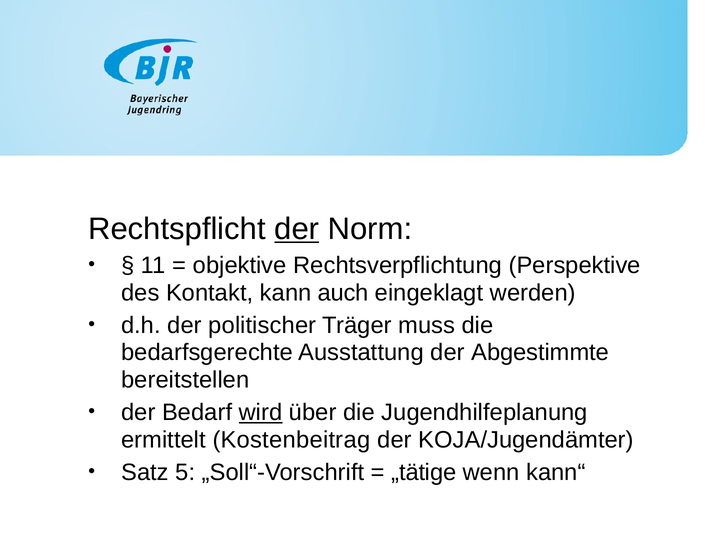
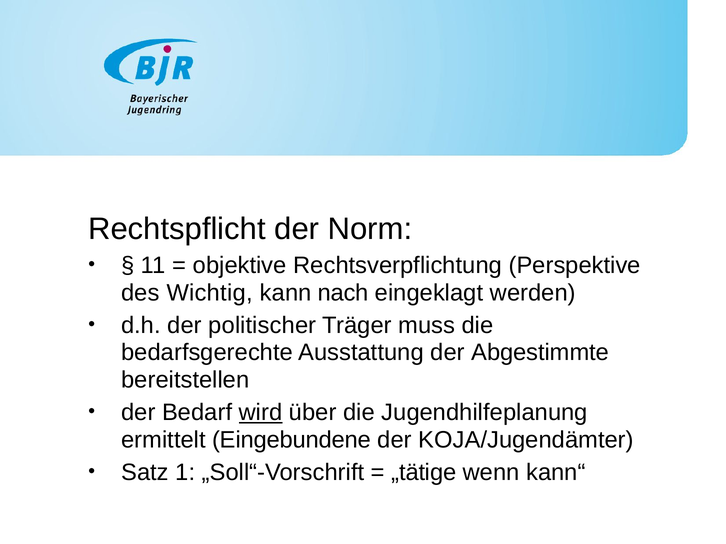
der at (297, 229) underline: present -> none
Kontakt: Kontakt -> Wichtig
auch: auch -> nach
Kostenbeitrag: Kostenbeitrag -> Eingebundene
5: 5 -> 1
